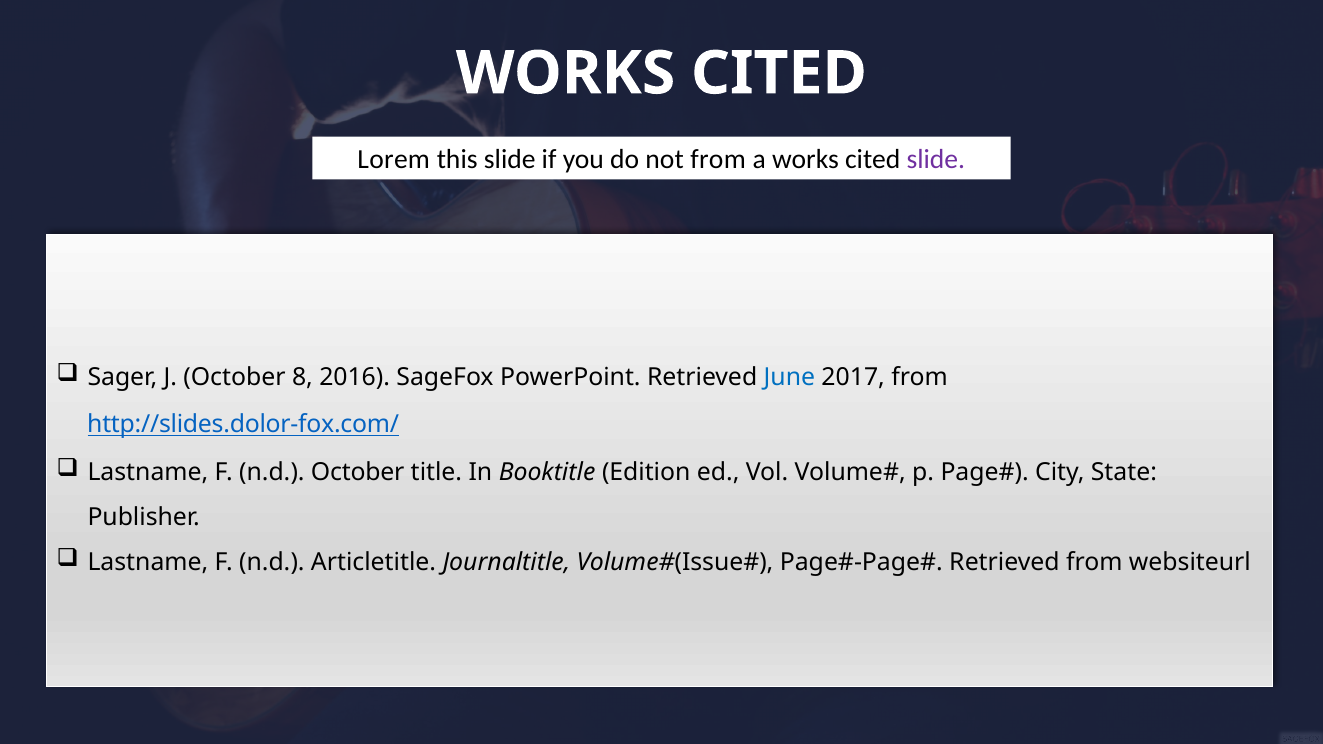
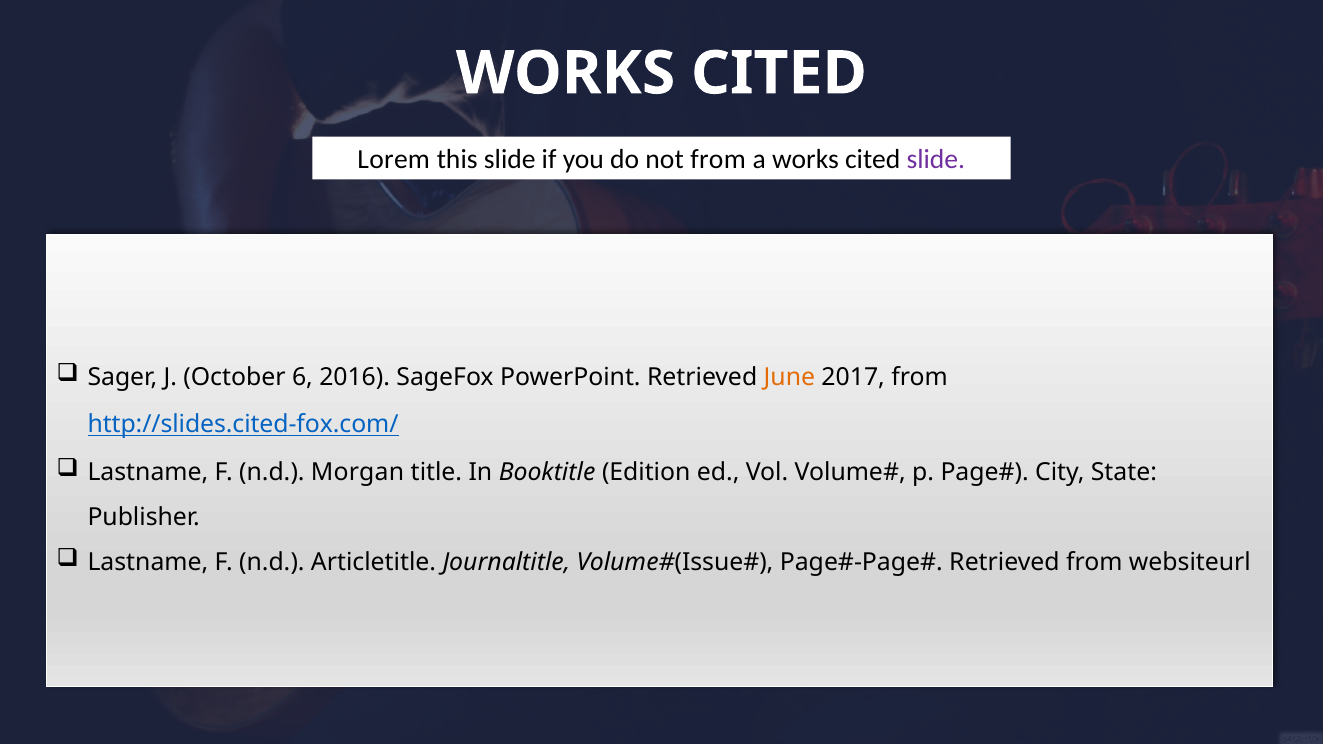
8: 8 -> 6
June colour: blue -> orange
http://slides.dolor-fox.com/: http://slides.dolor-fox.com/ -> http://slides.cited-fox.com/
n.d October: October -> Morgan
